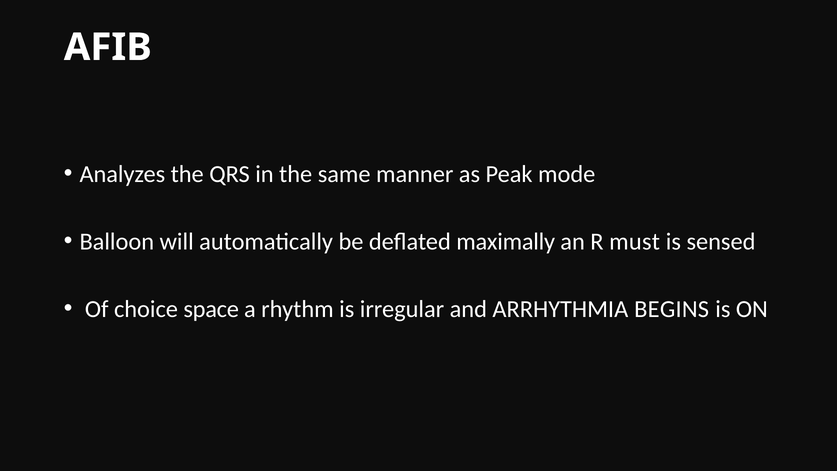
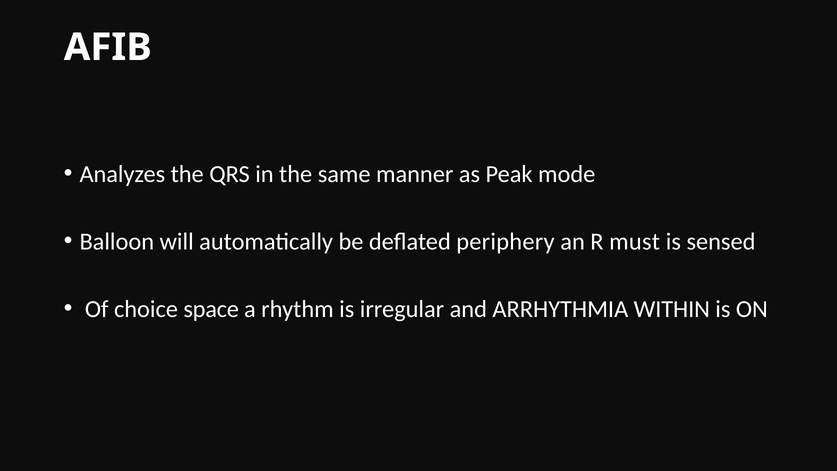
maximally: maximally -> periphery
BEGINS: BEGINS -> WITHIN
